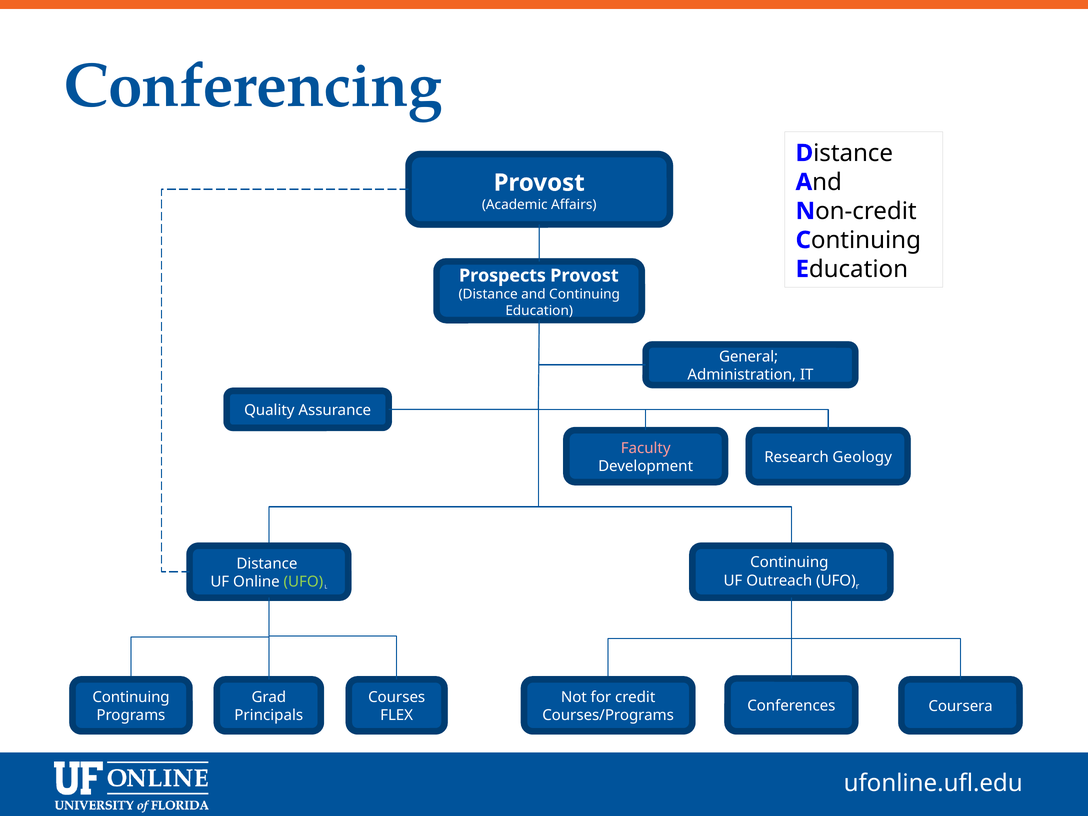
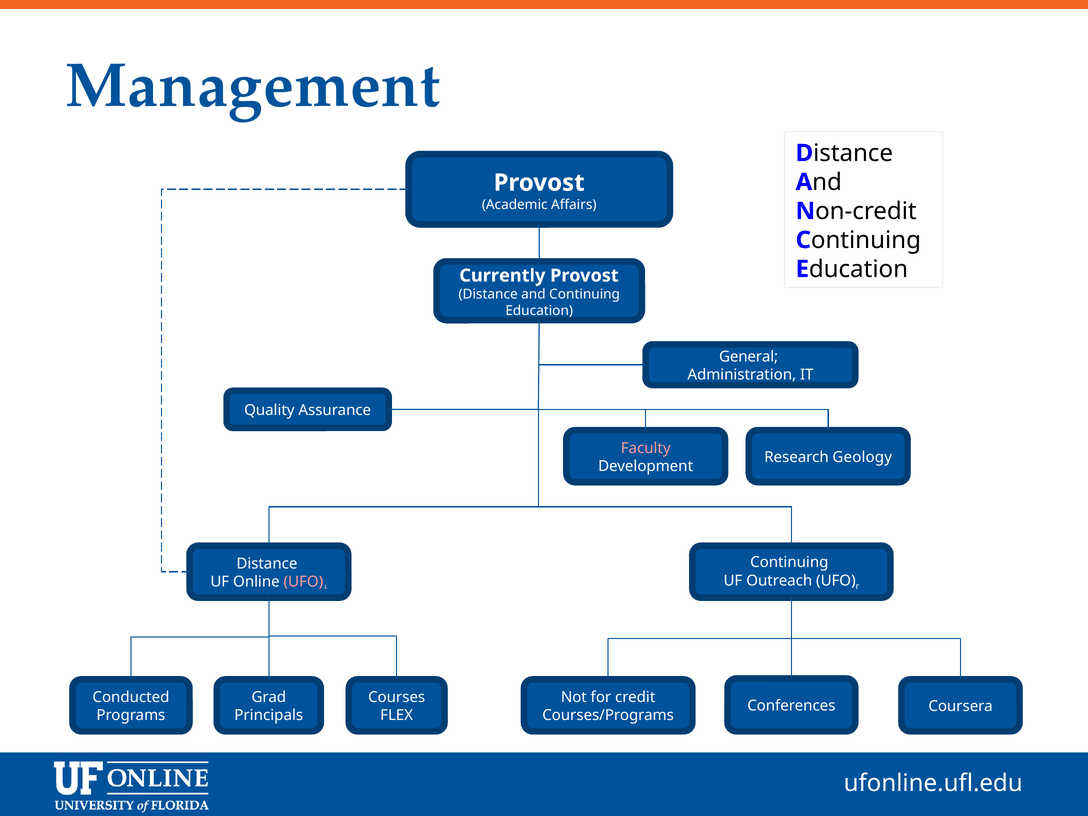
Conferencing: Conferencing -> Management
Prospects: Prospects -> Currently
UFO at (303, 582) colour: light green -> pink
Continuing at (131, 697): Continuing -> Conducted
